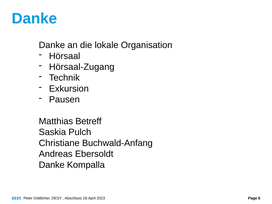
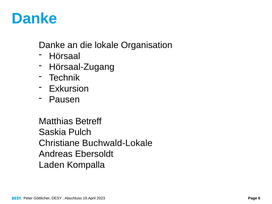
Buchwald-Anfang: Buchwald-Anfang -> Buchwald-Lokale
Danke at (52, 165): Danke -> Laden
